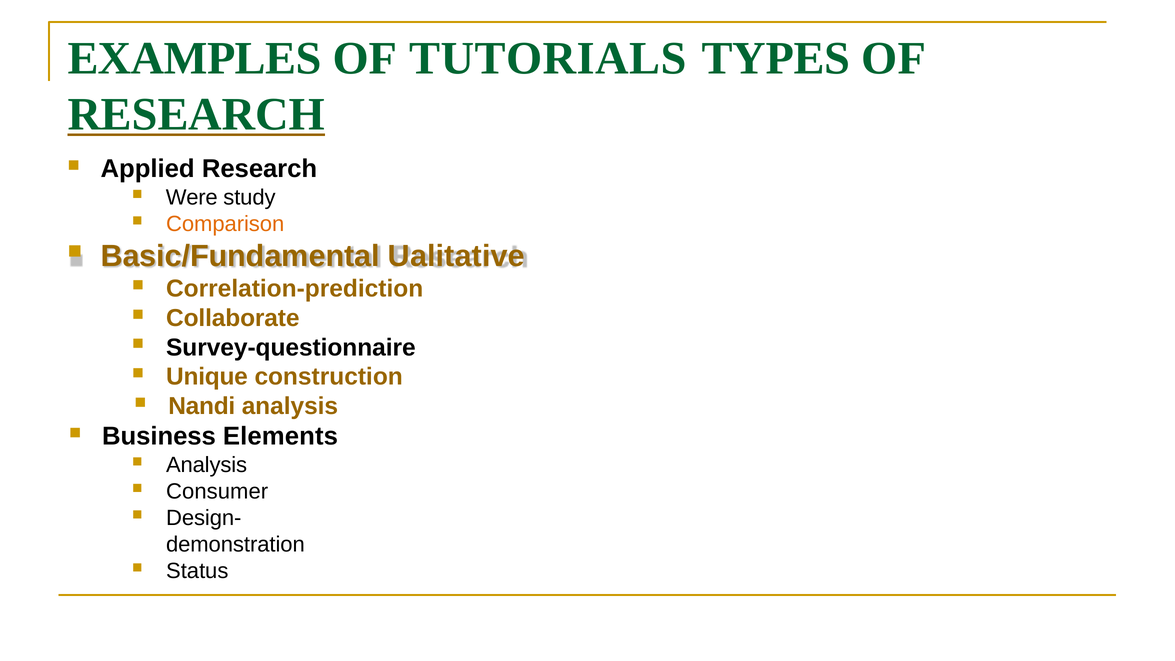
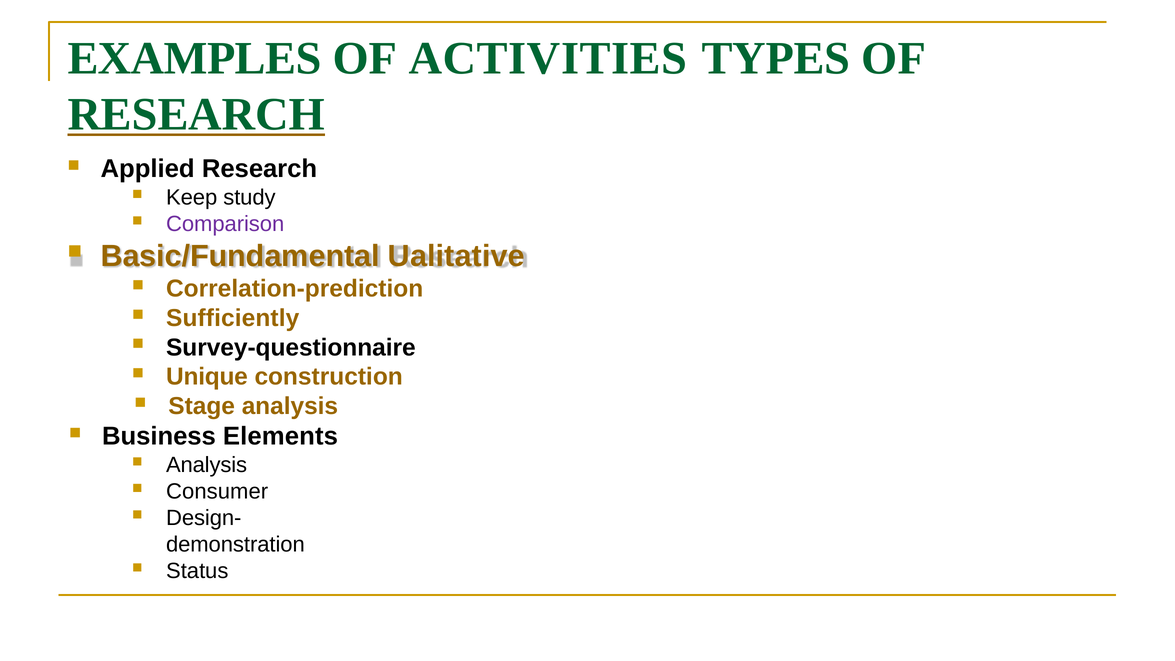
TUTORIALS: TUTORIALS -> ACTIVITIES
Were: Were -> Keep
Comparison colour: orange -> purple
Collaborate: Collaborate -> Sufficiently
Nandi: Nandi -> Stage
